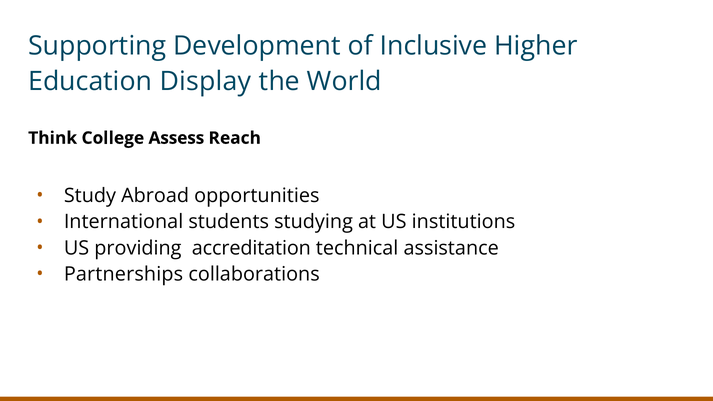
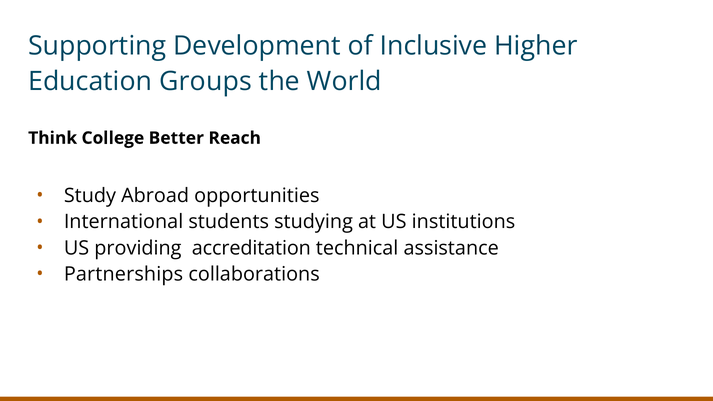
Display: Display -> Groups
Assess: Assess -> Better
